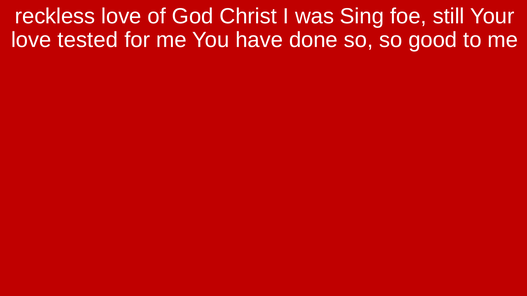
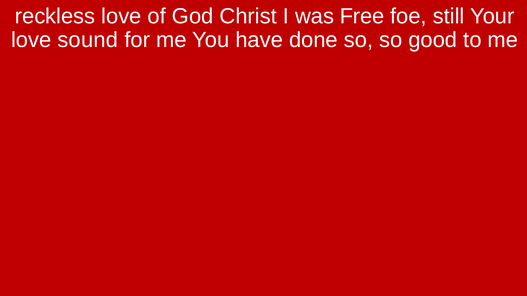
Sing: Sing -> Free
tested: tested -> sound
